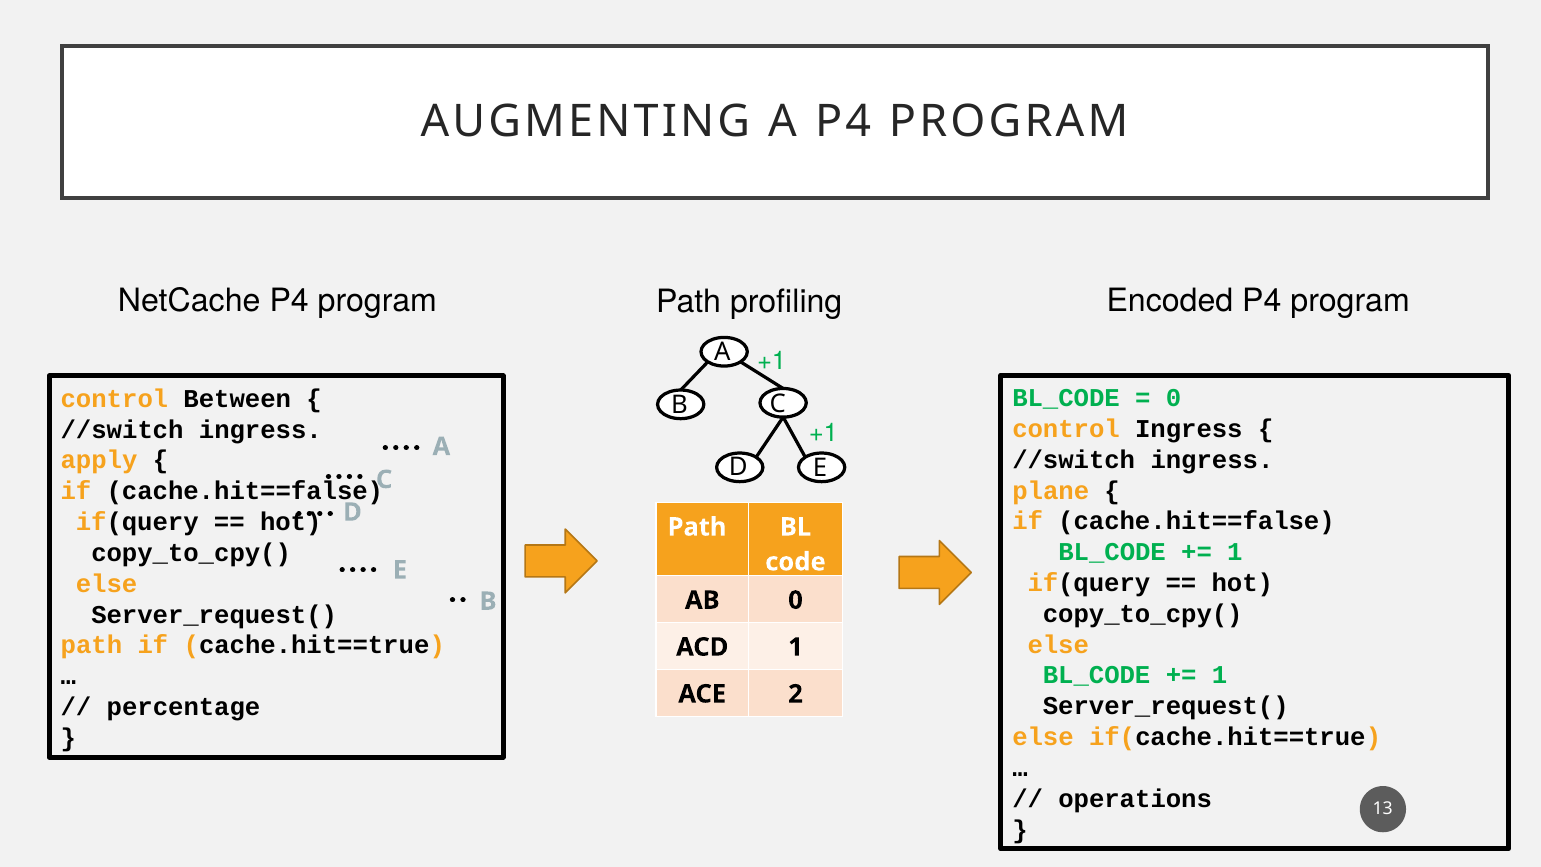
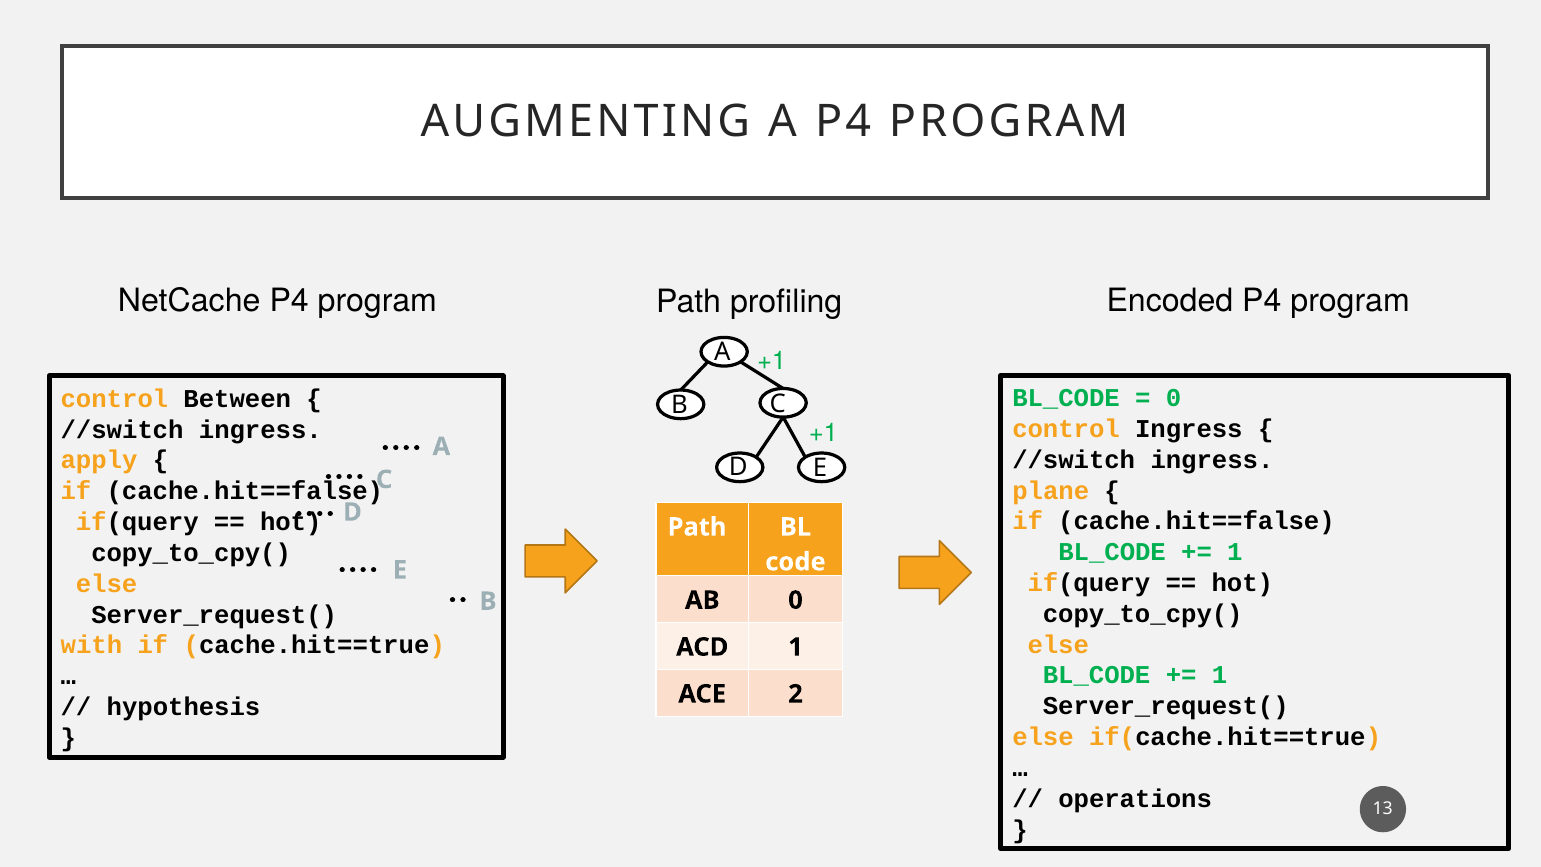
path at (91, 645): path -> with
percentage: percentage -> hypothesis
